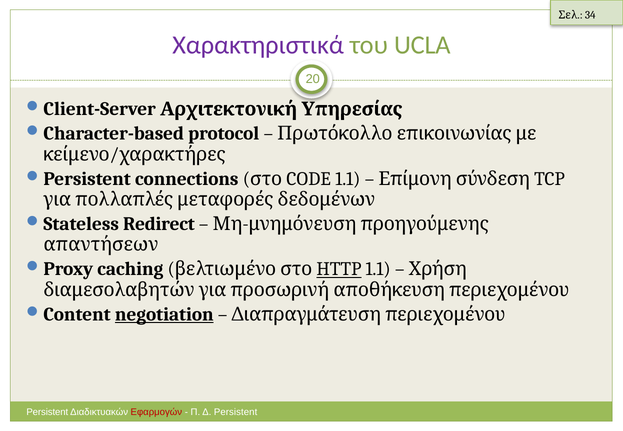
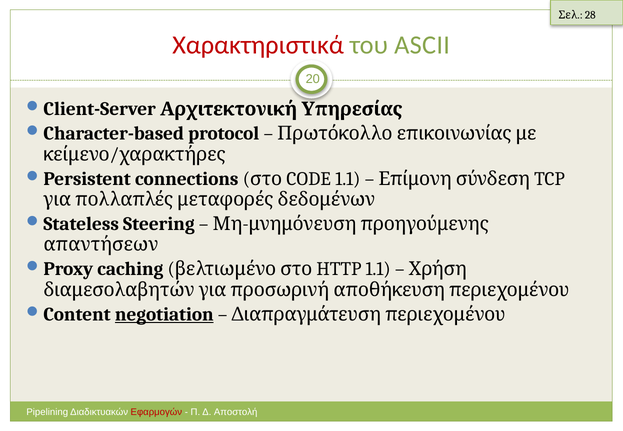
34: 34 -> 28
Χαρακτηριστικά colour: purple -> red
UCLA: UCLA -> ASCII
Redirect: Redirect -> Steering
HTTP underline: present -> none
Persistent at (47, 412): Persistent -> Pipelining
Δ Persistent: Persistent -> Αποστολή
